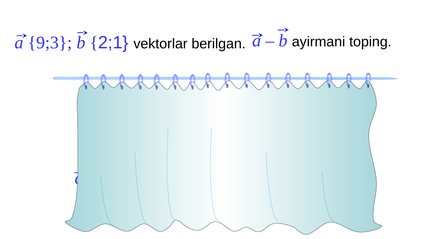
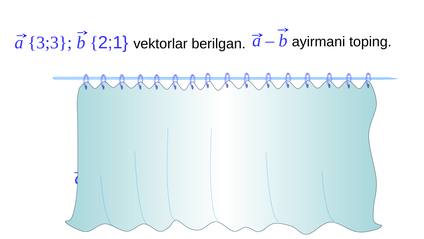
9;3: 9;3 -> 3;3
